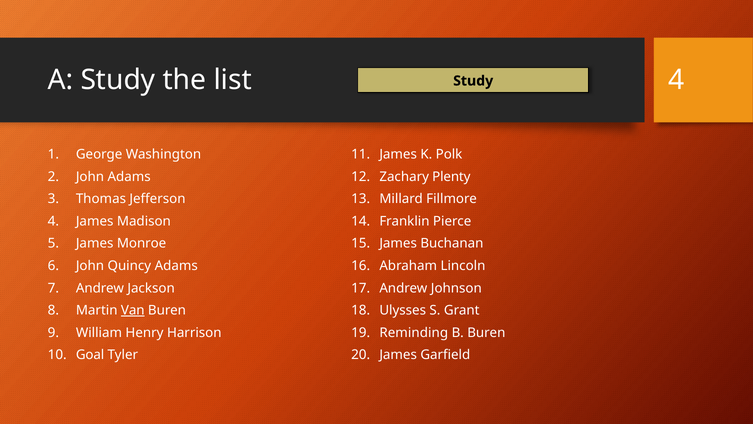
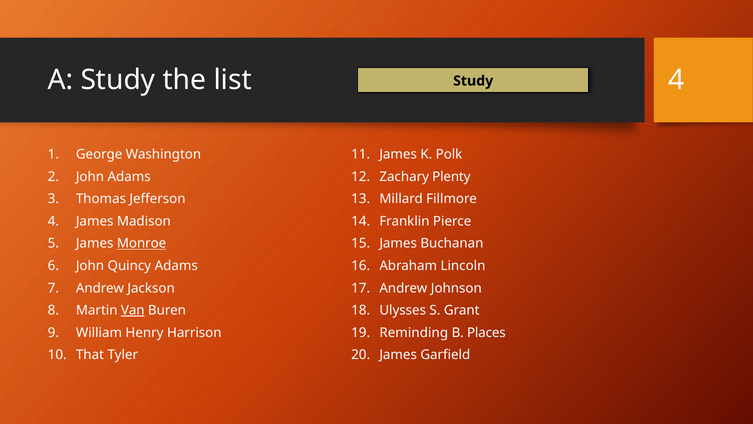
Monroe underline: none -> present
B Buren: Buren -> Places
Goal: Goal -> That
